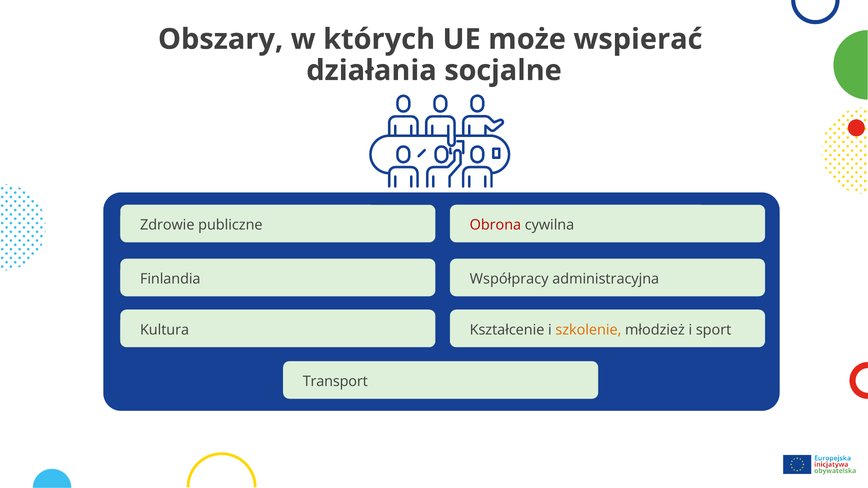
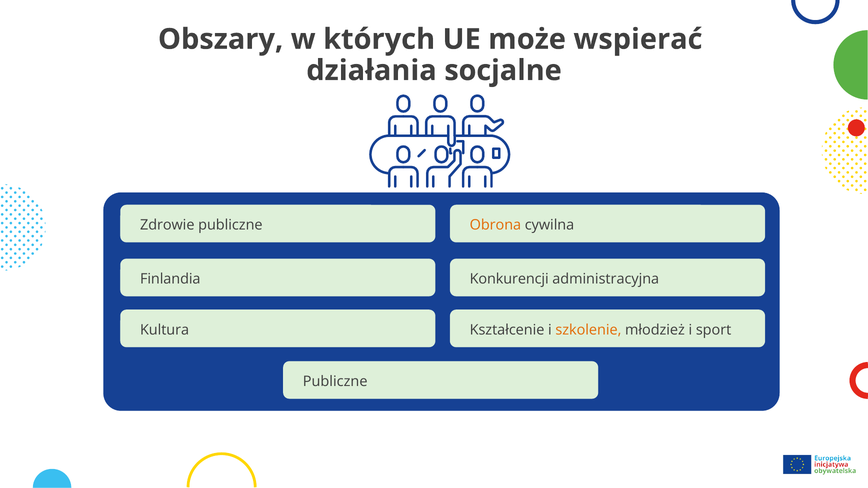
Obrona colour: red -> orange
Współpracy: Współpracy -> Konkurencji
Transport at (335, 382): Transport -> Publiczne
